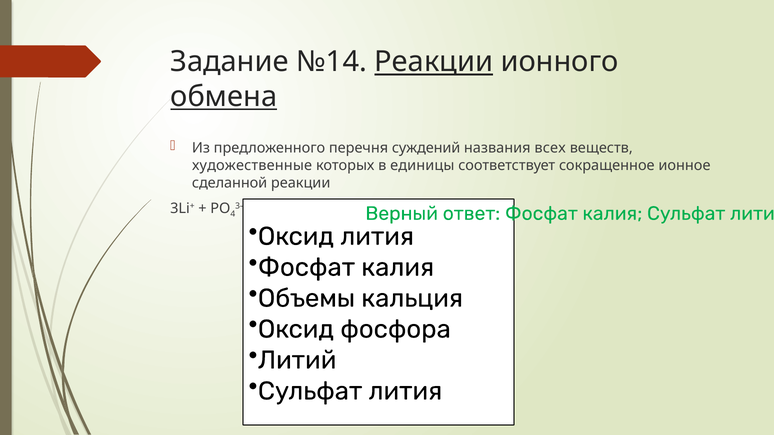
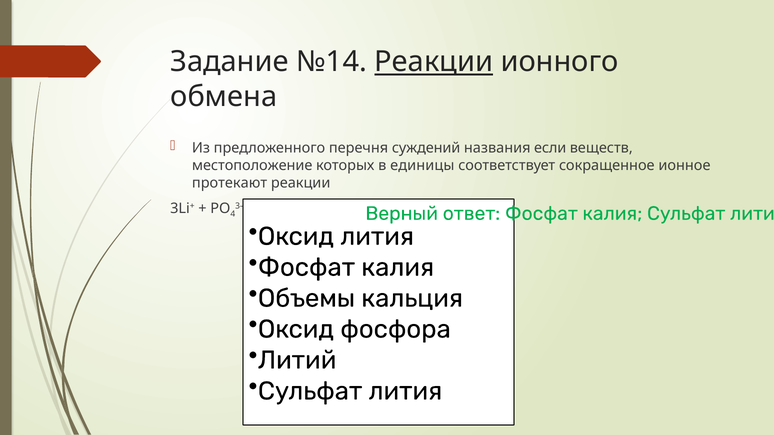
обмена underline: present -> none
всех: всех -> если
художественные: художественные -> местоположение
сделанной: сделанной -> протекают
